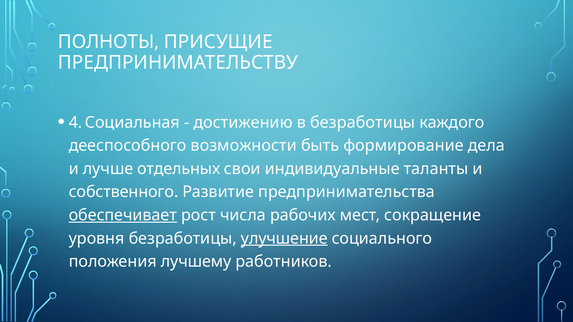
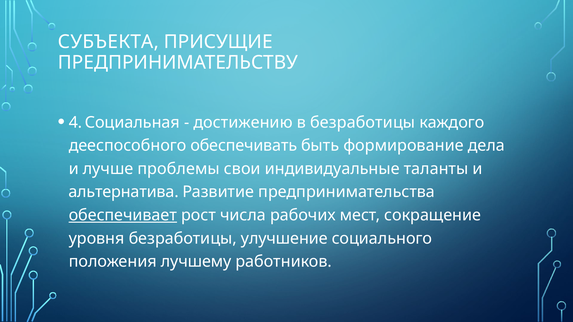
ПОЛНОТЫ: ПОЛНОТЫ -> СУБЪЕКТА
возможности: возможности -> обеспечивать
отдельных: отдельных -> проблемы
собственного: собственного -> альтернатива
улучшение underline: present -> none
